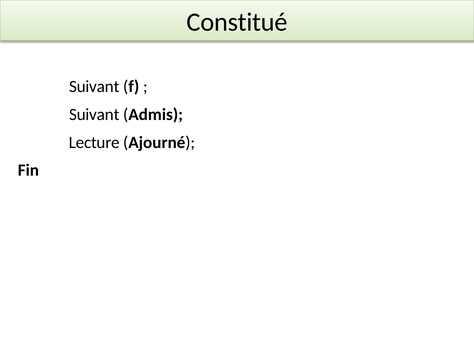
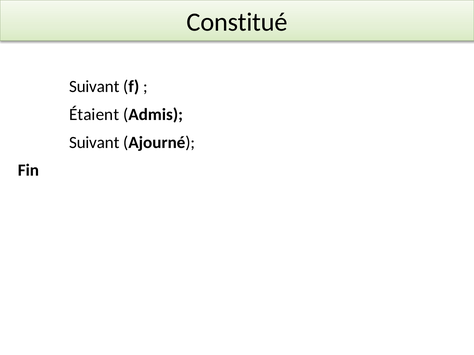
Suivant at (94, 115): Suivant -> Étaient
Lecture at (94, 143): Lecture -> Suivant
